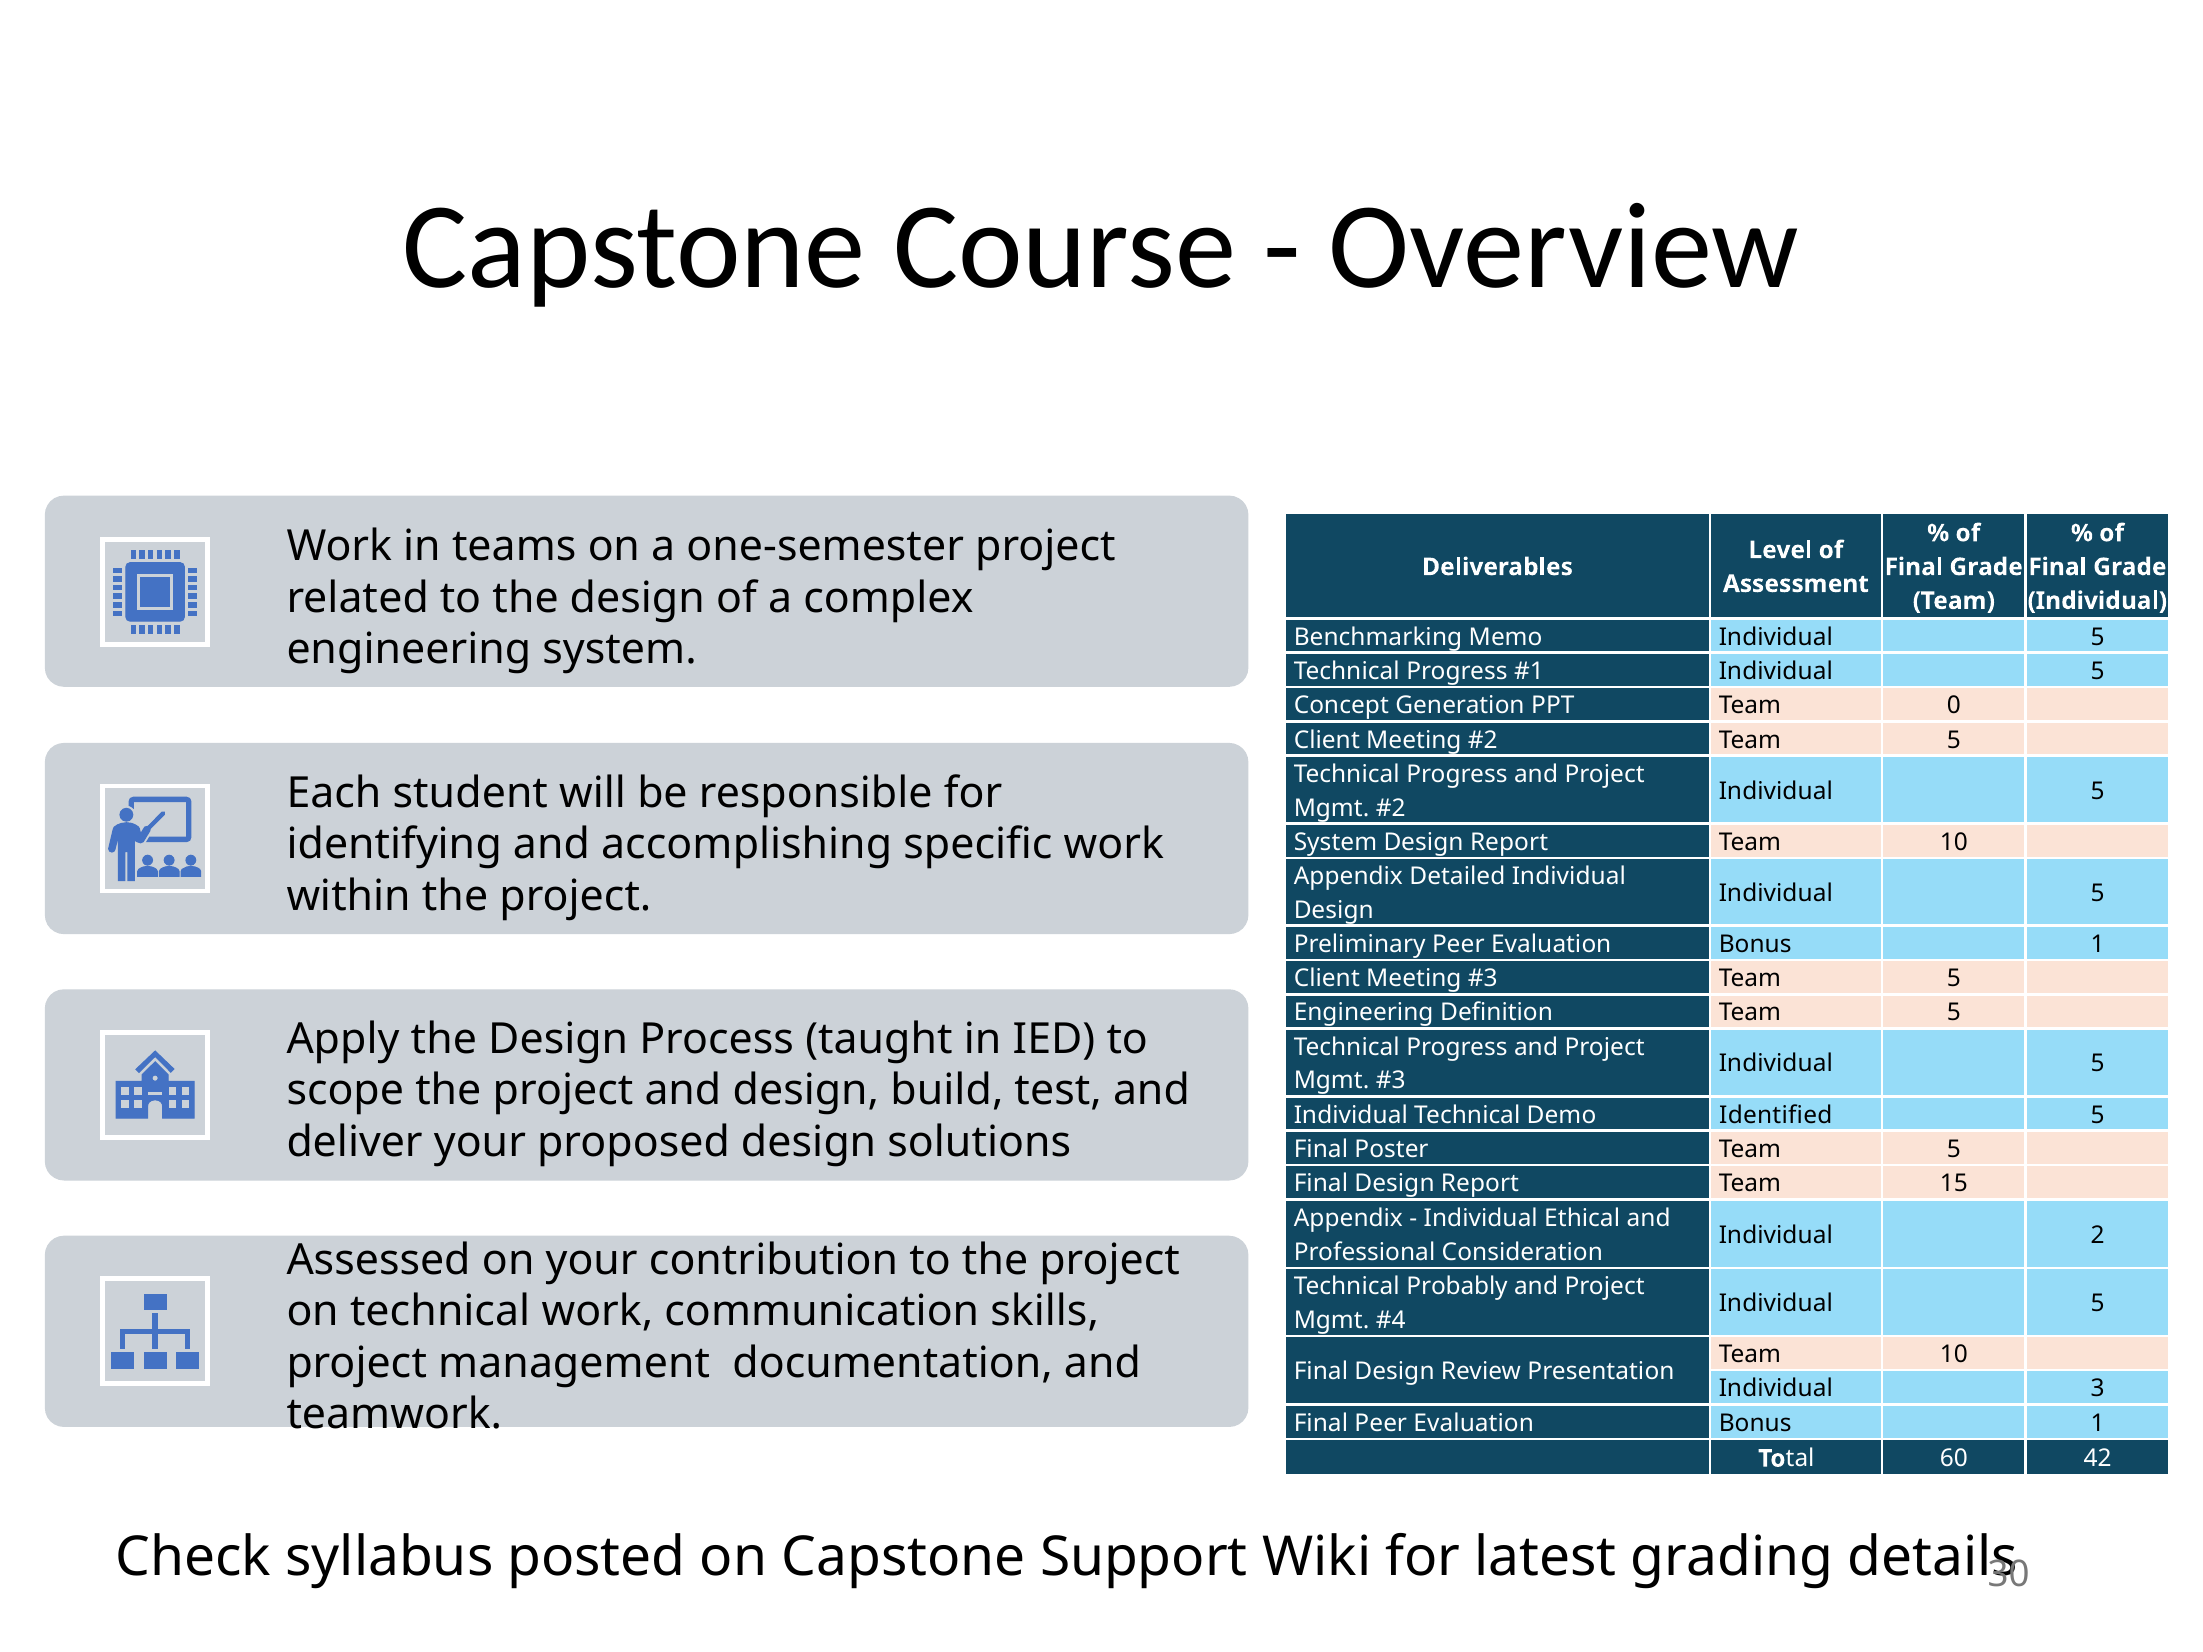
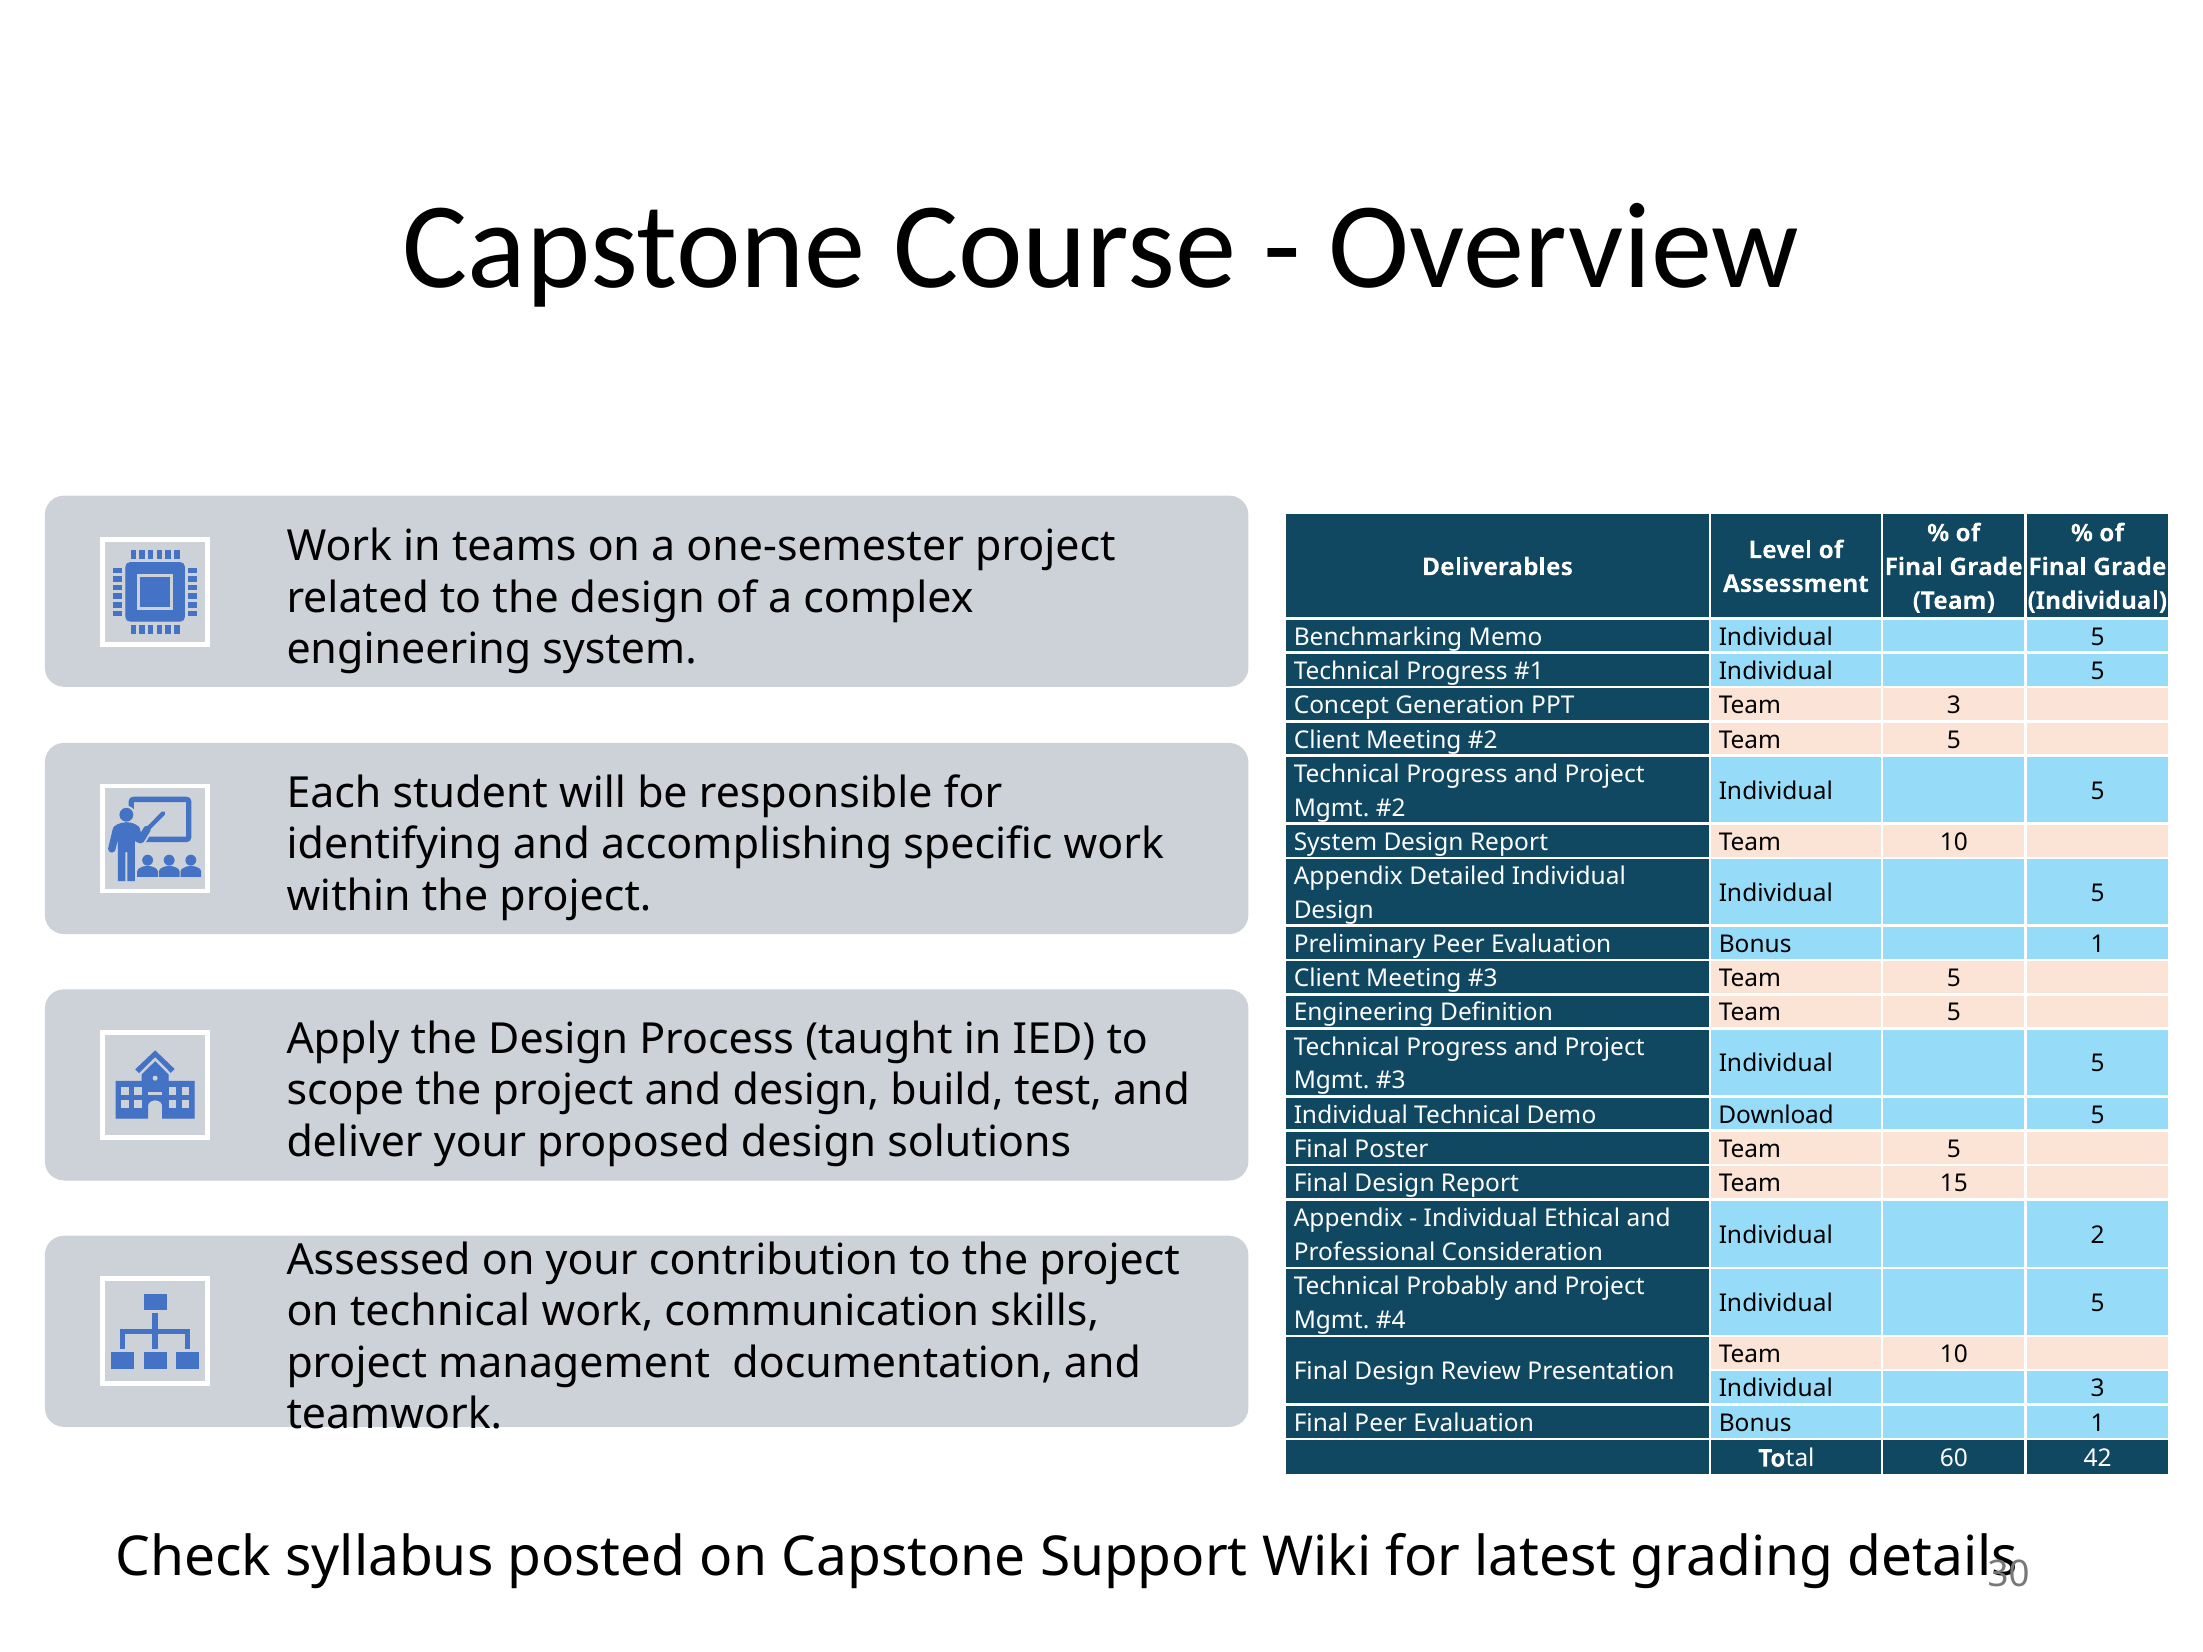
Team 0: 0 -> 3
Identified: Identified -> Download
